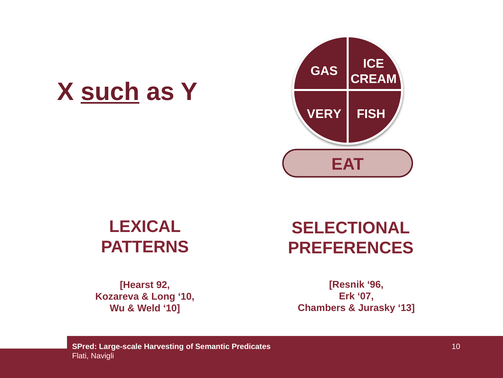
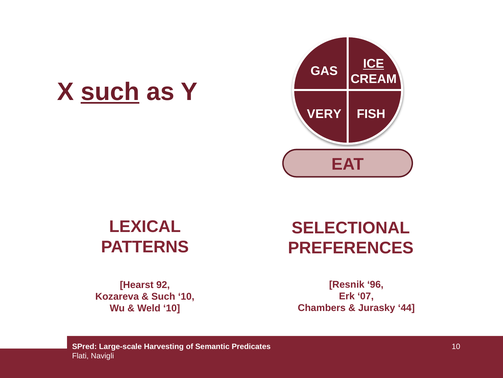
ICE underline: none -> present
Long at (163, 296): Long -> Such
13: 13 -> 44
